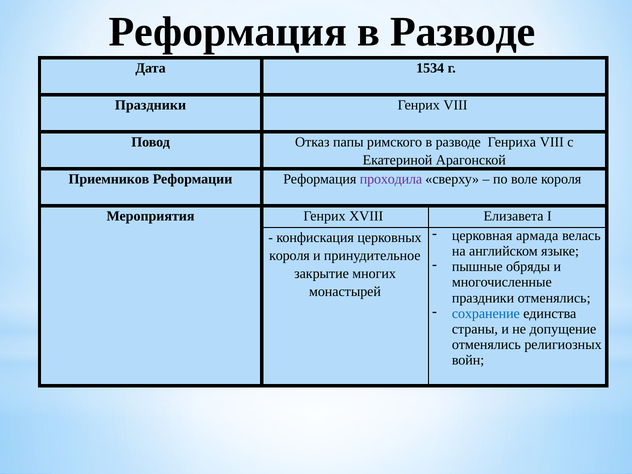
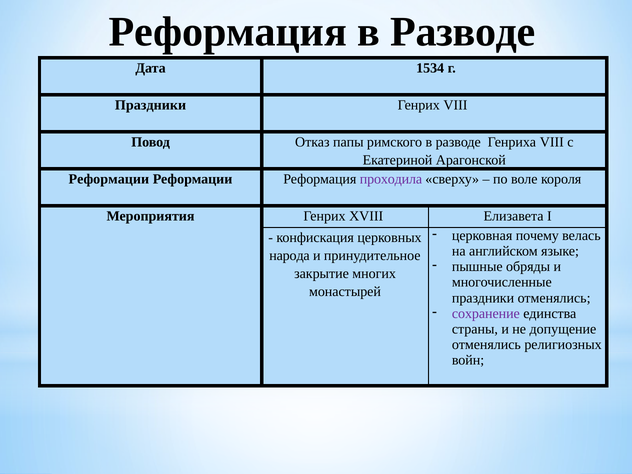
Приемников at (109, 179): Приемников -> Реформации
армада: армада -> почему
короля at (290, 256): короля -> народа
сохранение colour: blue -> purple
